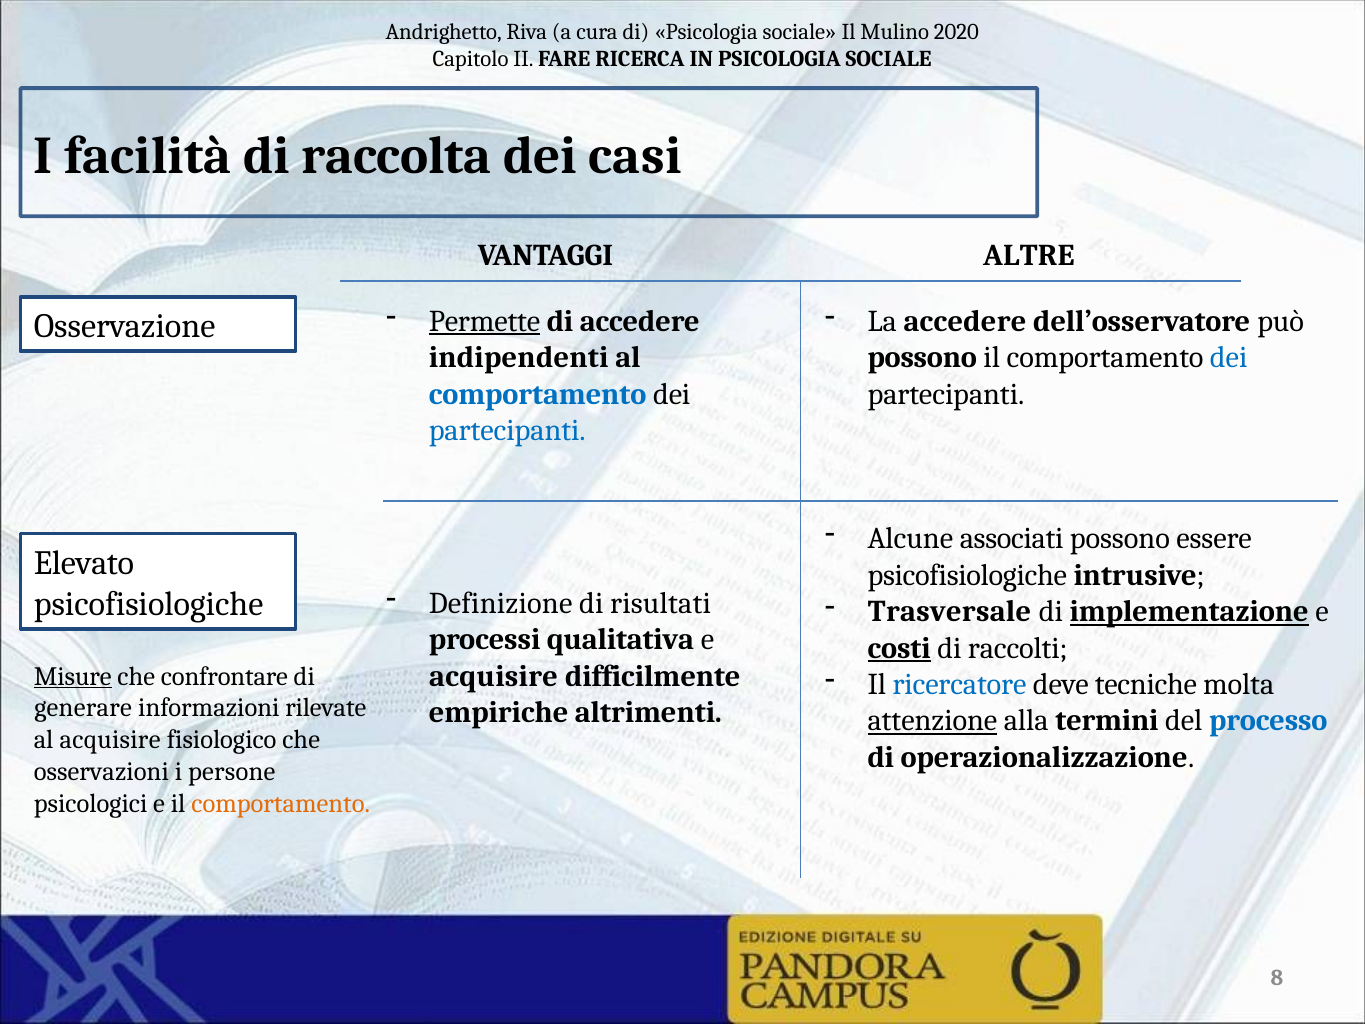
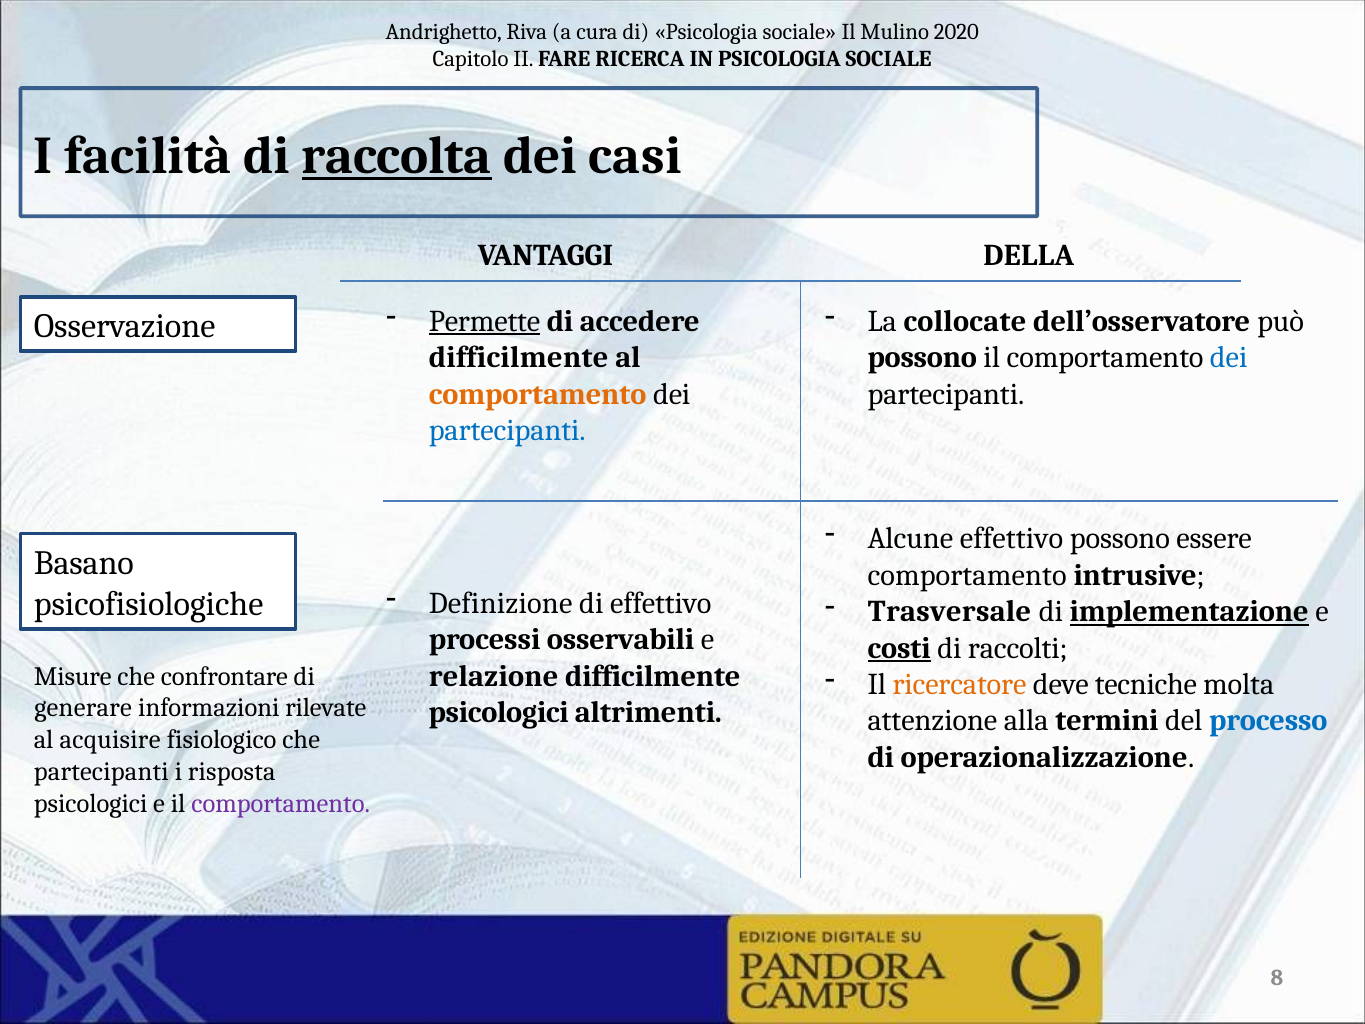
raccolta underline: none -> present
ALTRE: ALTRE -> DELLA
La accedere: accedere -> collocate
indipendenti at (519, 358): indipendenti -> difficilmente
comportamento at (538, 394) colour: blue -> orange
Alcune associati: associati -> effettivo
Elevato: Elevato -> Basano
psicofisiologiche at (967, 575): psicofisiologiche -> comportamento
di risultati: risultati -> effettivo
qualitativa: qualitativa -> osservabili
acquisire at (494, 676): acquisire -> relazione
Misure underline: present -> none
ricercatore colour: blue -> orange
empiriche at (499, 712): empiriche -> psicologici
attenzione underline: present -> none
osservazioni at (101, 772): osservazioni -> partecipanti
persone: persone -> risposta
comportamento at (281, 804) colour: orange -> purple
